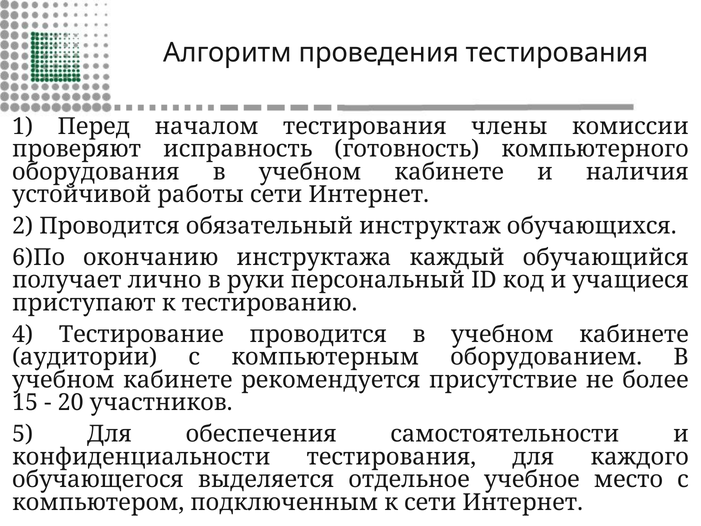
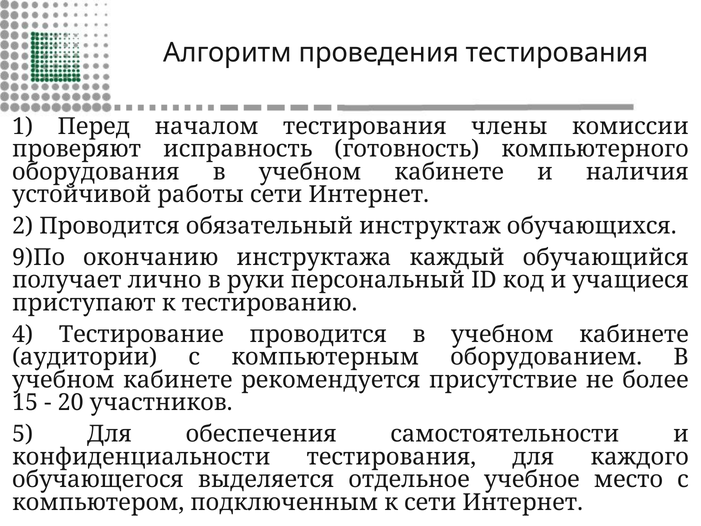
6)По: 6)По -> 9)По
